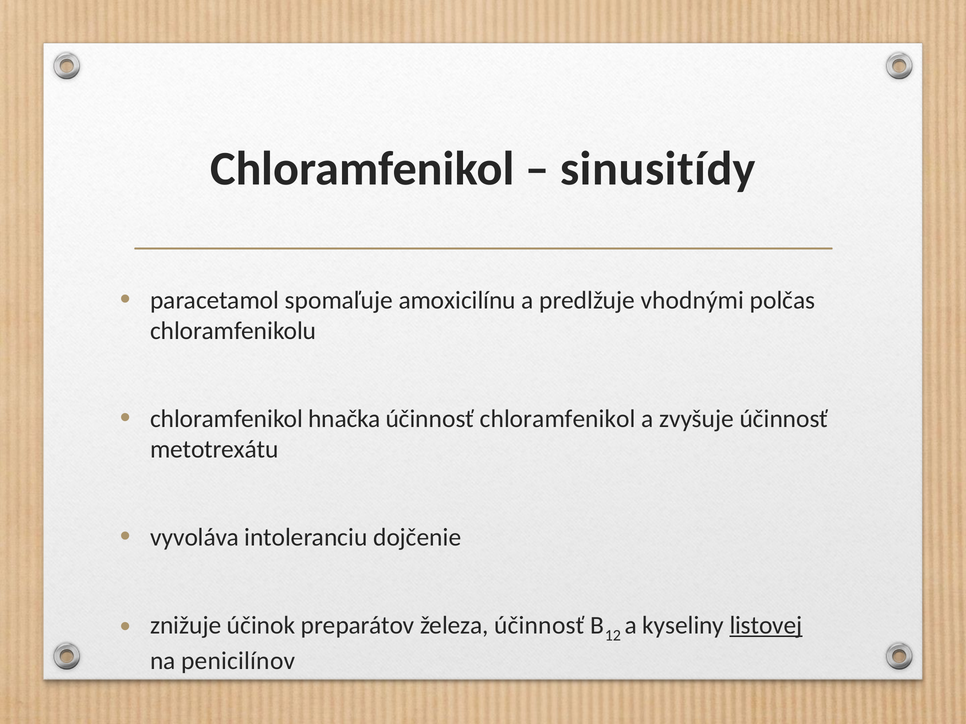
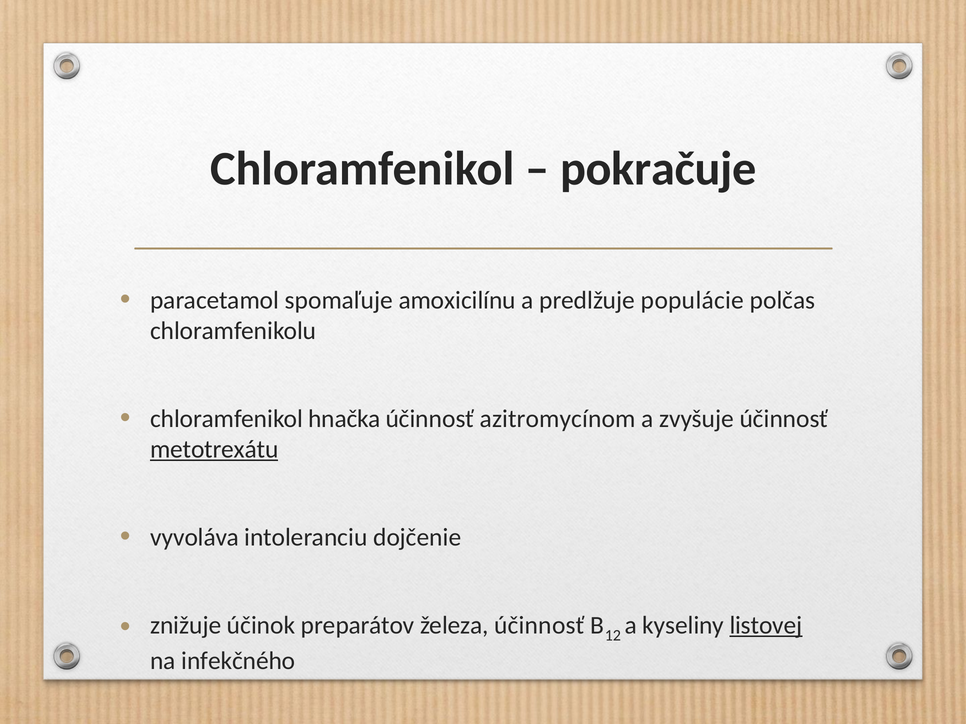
sinusitídy: sinusitídy -> pokračuje
vhodnými: vhodnými -> populácie
účinnosť chloramfenikol: chloramfenikol -> azitromycínom
metotrexátu underline: none -> present
penicilínov: penicilínov -> infekčného
